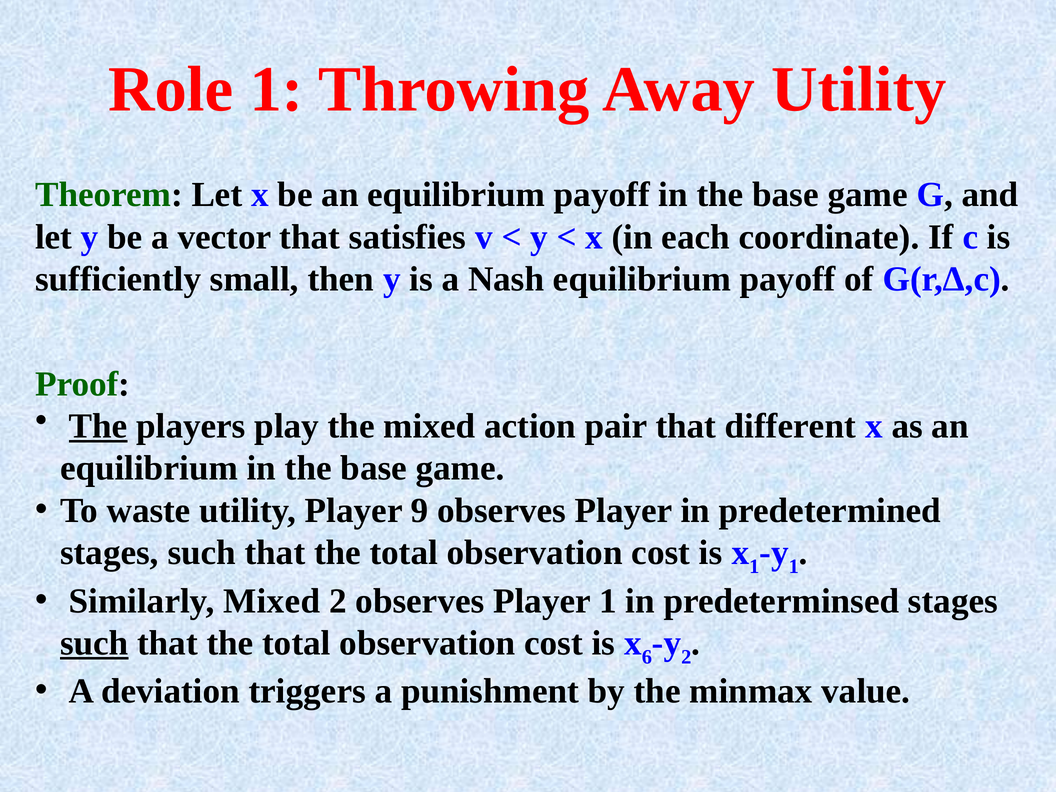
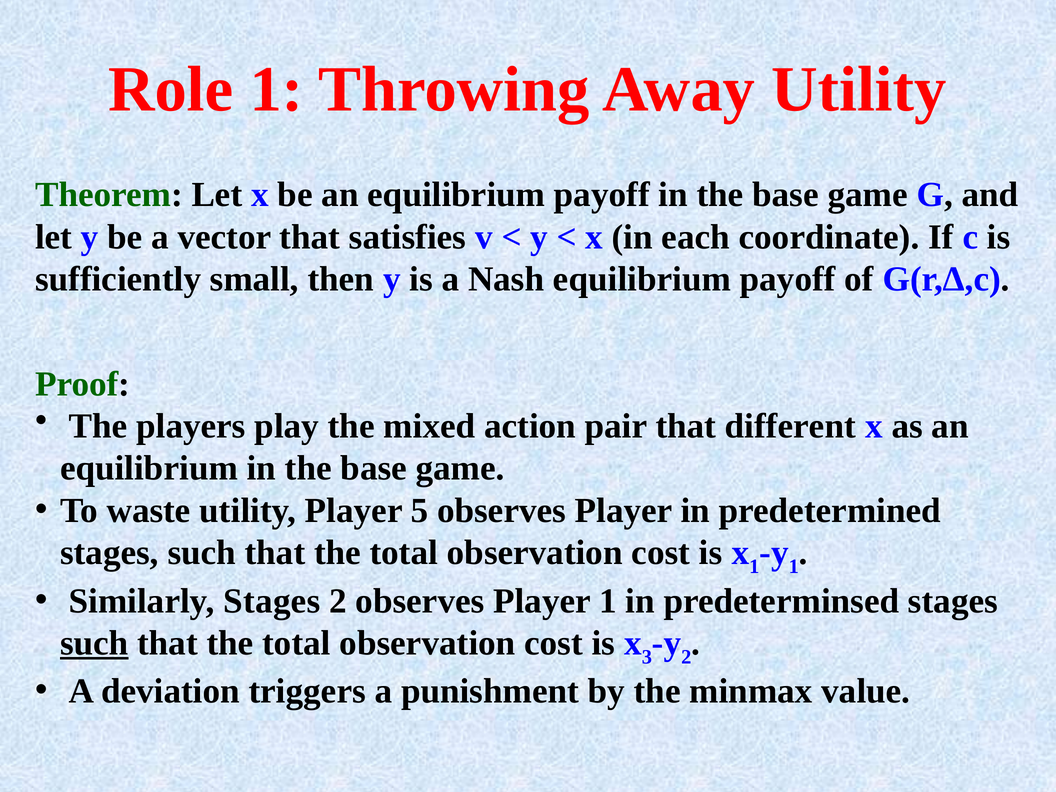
The at (98, 426) underline: present -> none
9: 9 -> 5
Similarly Mixed: Mixed -> Stages
6: 6 -> 3
